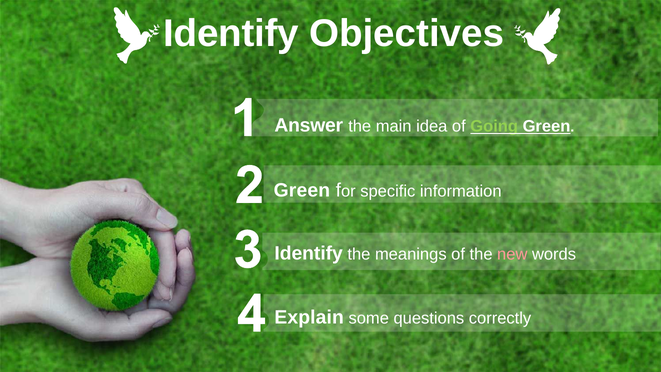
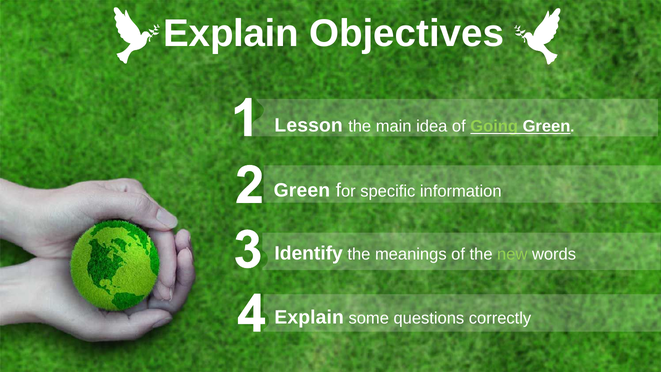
Identify at (231, 33): Identify -> Explain
Answer: Answer -> Lesson
new colour: pink -> light green
